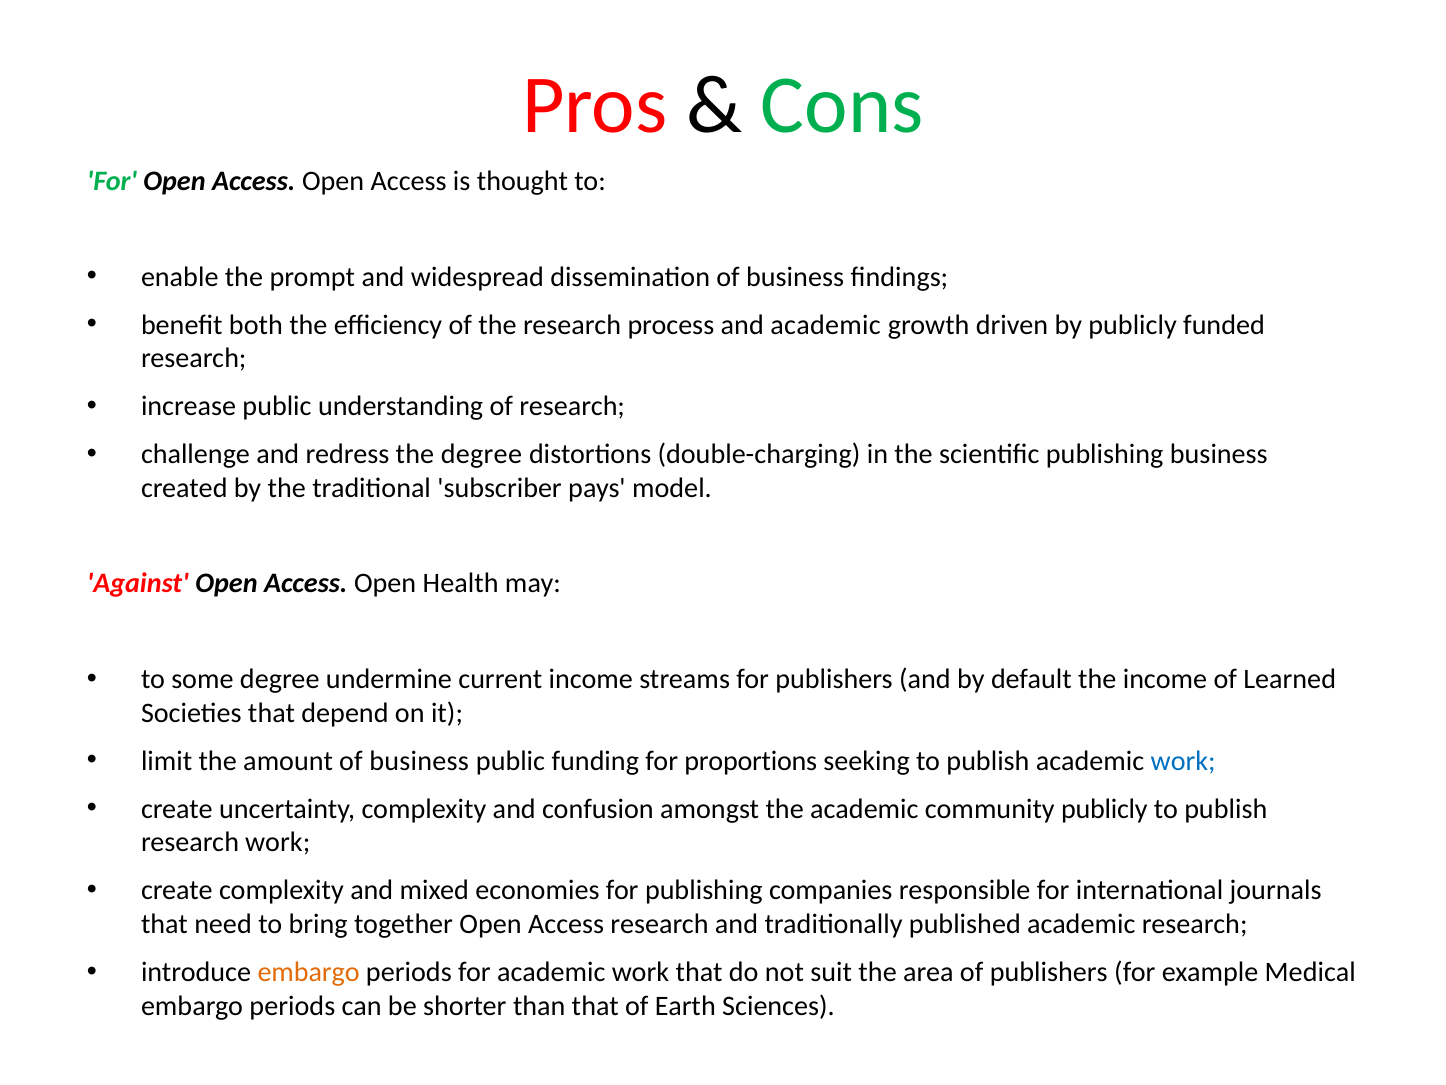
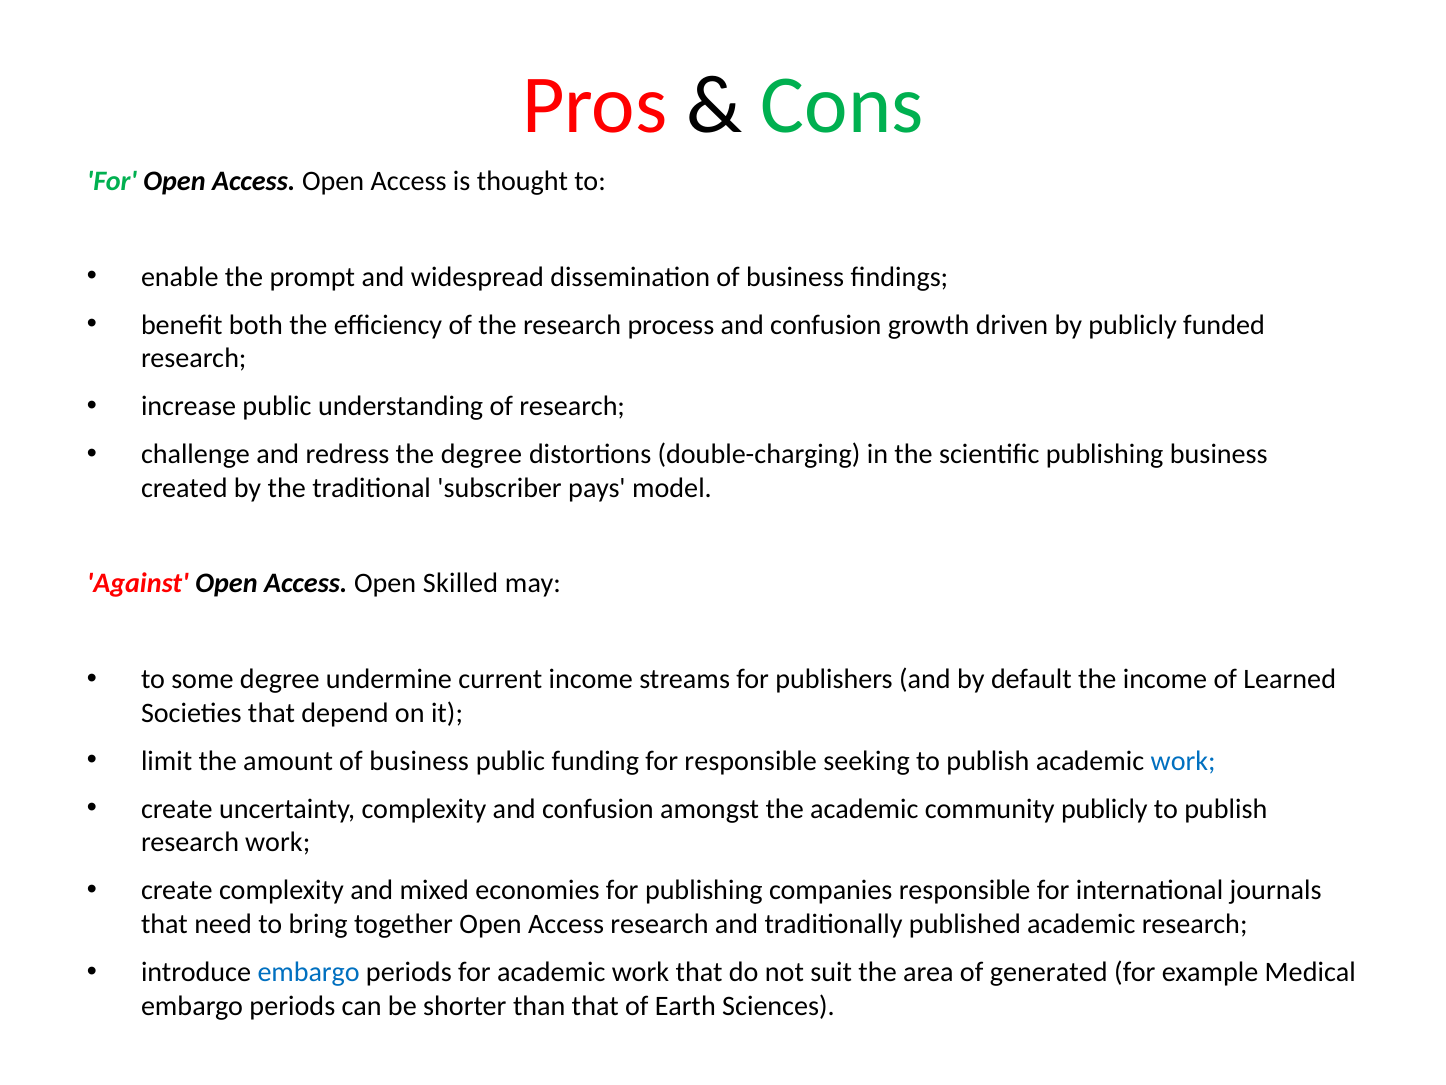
process and academic: academic -> confusion
Health: Health -> Skilled
for proportions: proportions -> responsible
embargo at (309, 972) colour: orange -> blue
of publishers: publishers -> generated
